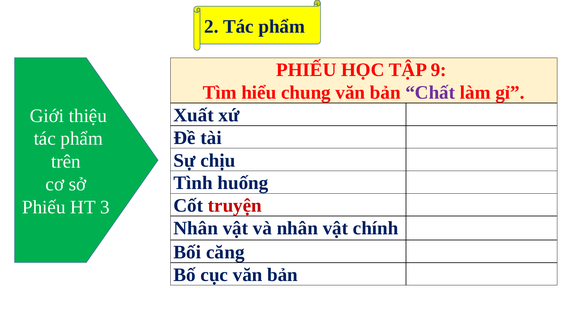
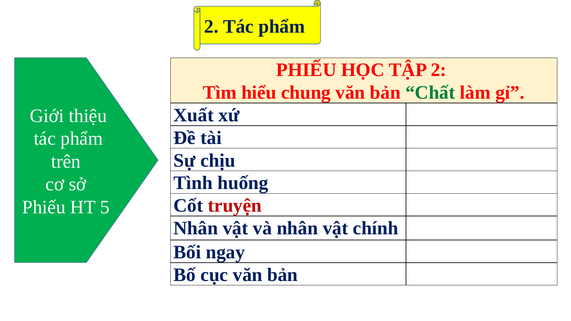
TẬP 9: 9 -> 2
Chất colour: purple -> green
3: 3 -> 5
căng: căng -> ngay
